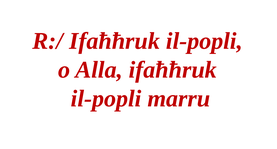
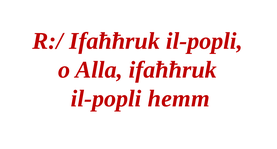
marru: marru -> hemm
